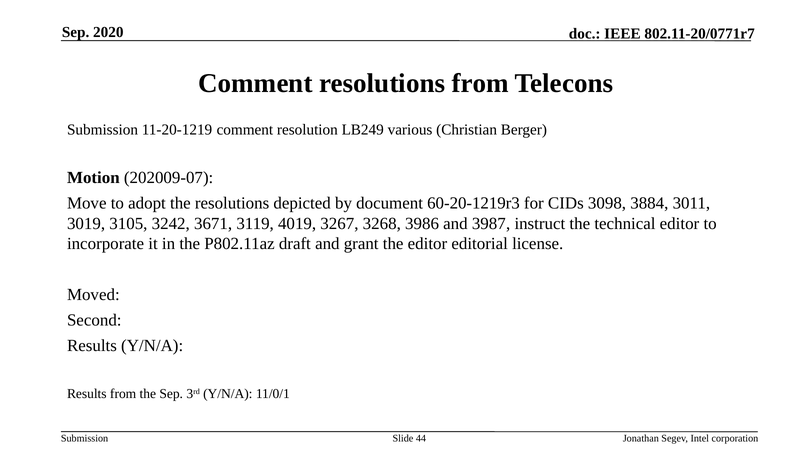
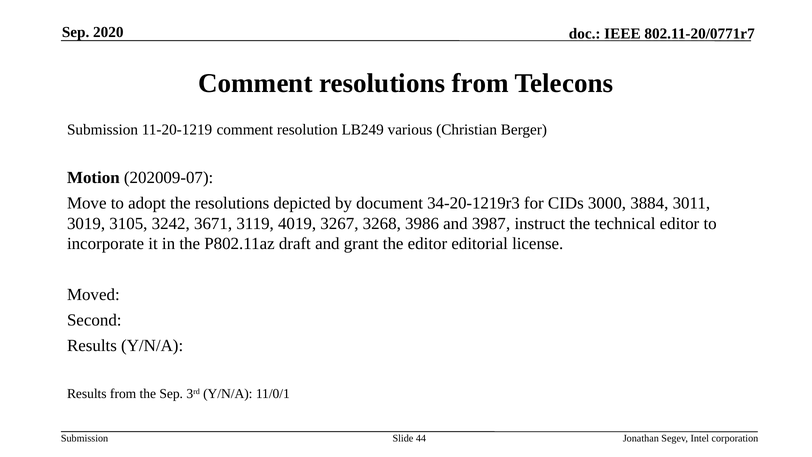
60-20-1219r3: 60-20-1219r3 -> 34-20-1219r3
3098: 3098 -> 3000
